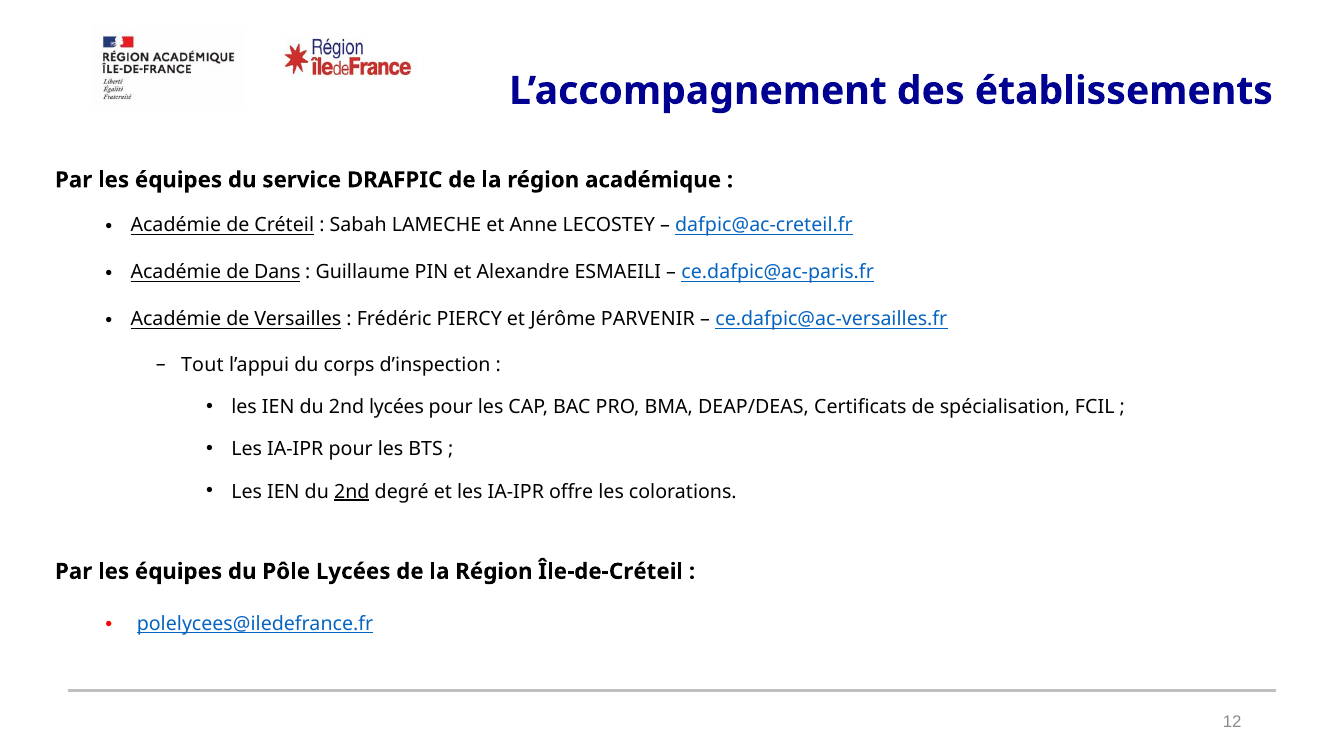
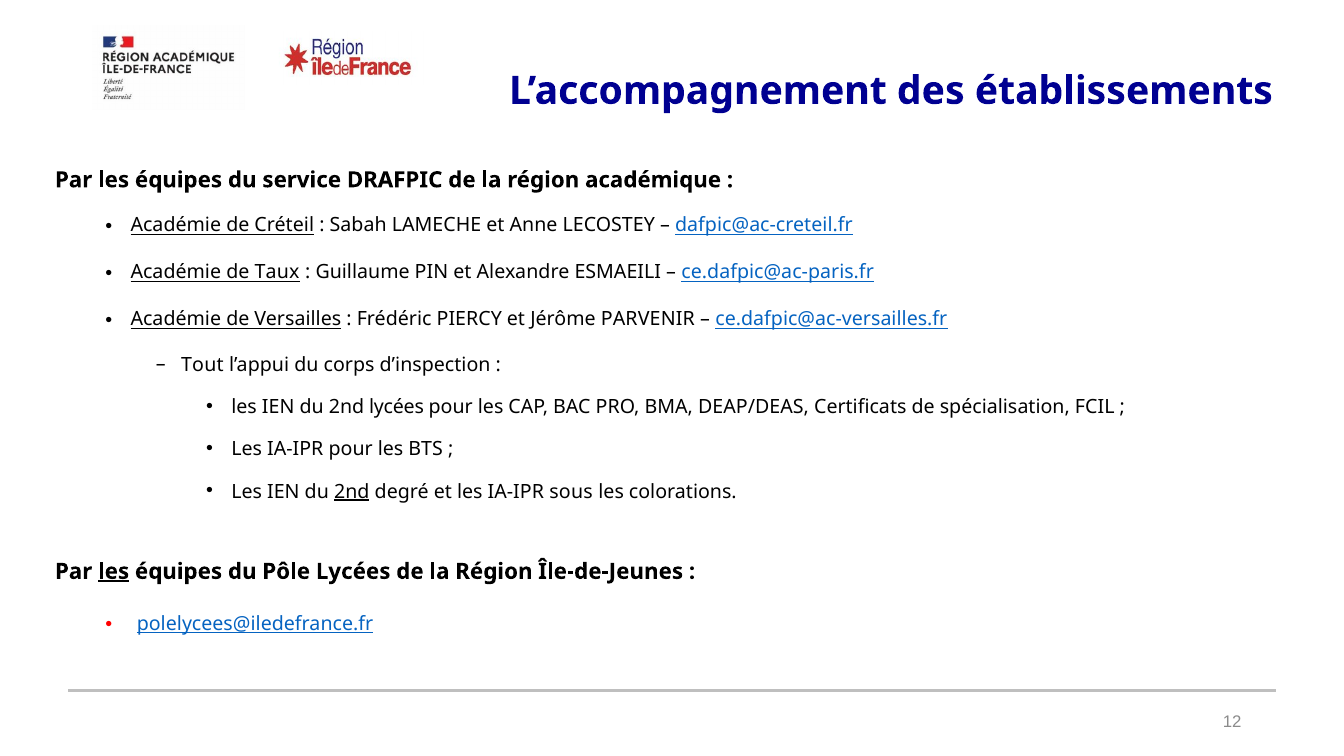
Dans: Dans -> Taux
offre: offre -> sous
les at (114, 571) underline: none -> present
Île-de-Créteil: Île-de-Créteil -> Île-de-Jeunes
